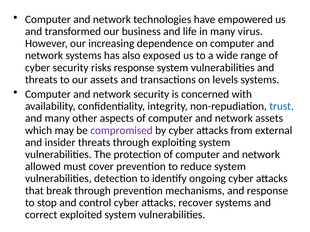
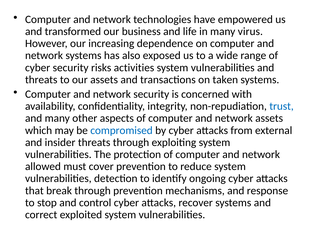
risks response: response -> activities
levels: levels -> taken
compromised colour: purple -> blue
